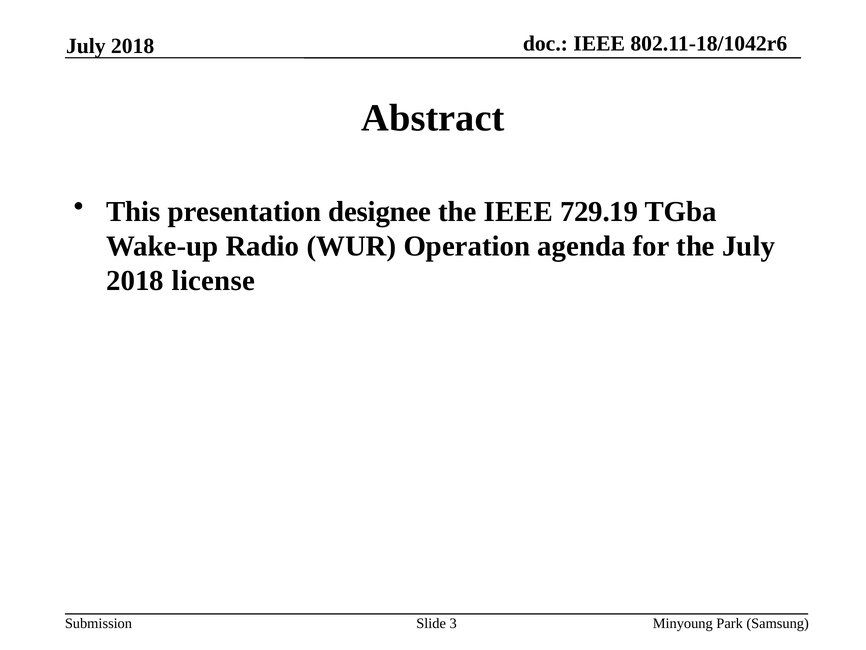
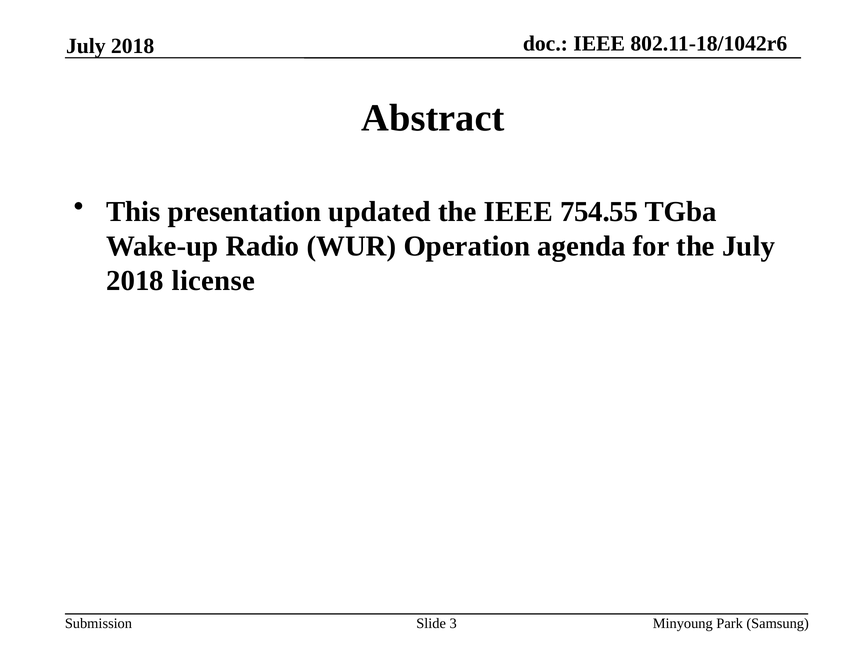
designee: designee -> updated
729.19: 729.19 -> 754.55
